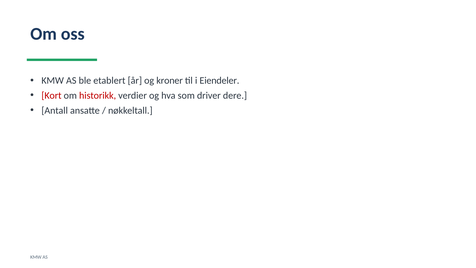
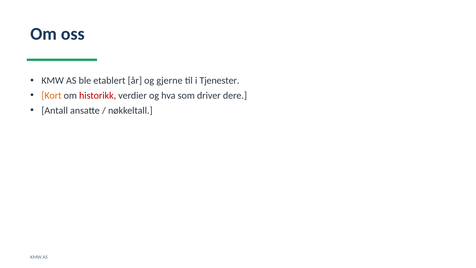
kroner: kroner -> gjerne
Eiendeler: Eiendeler -> Tjenester
Kort colour: red -> orange
